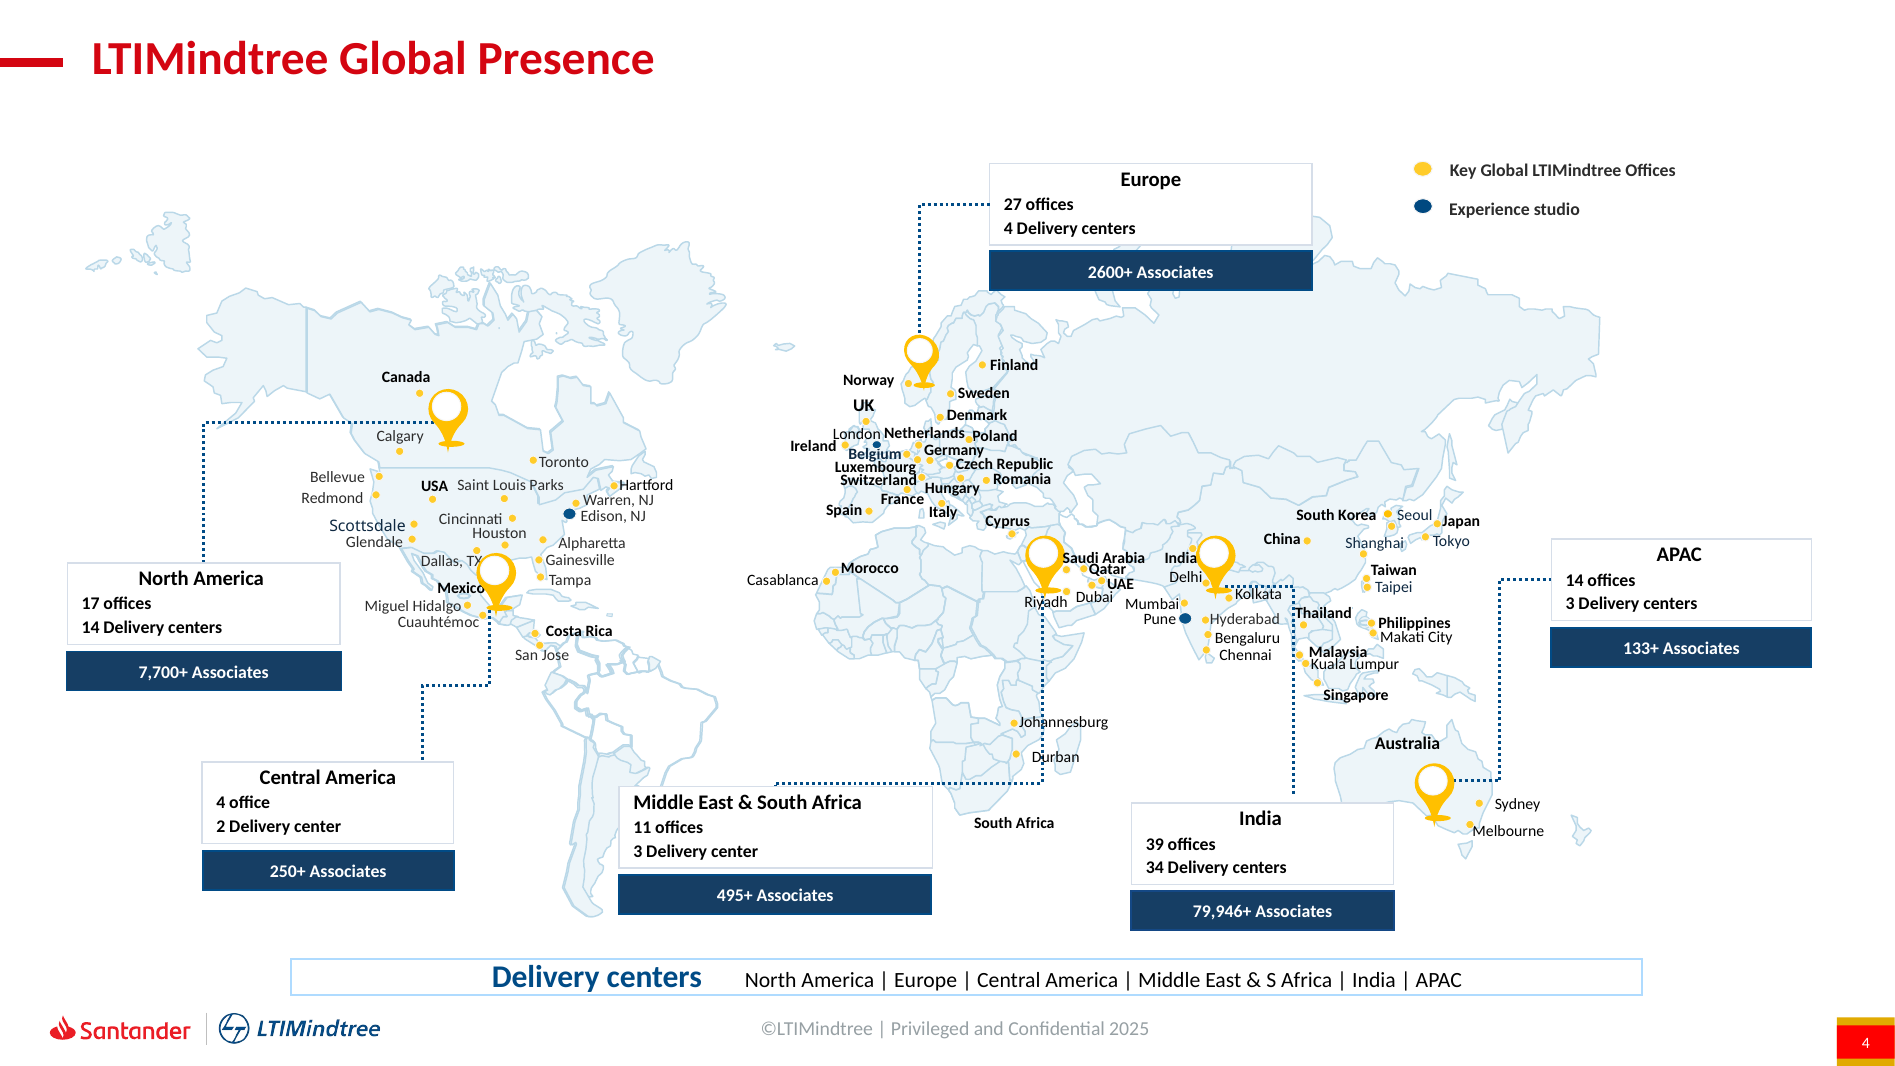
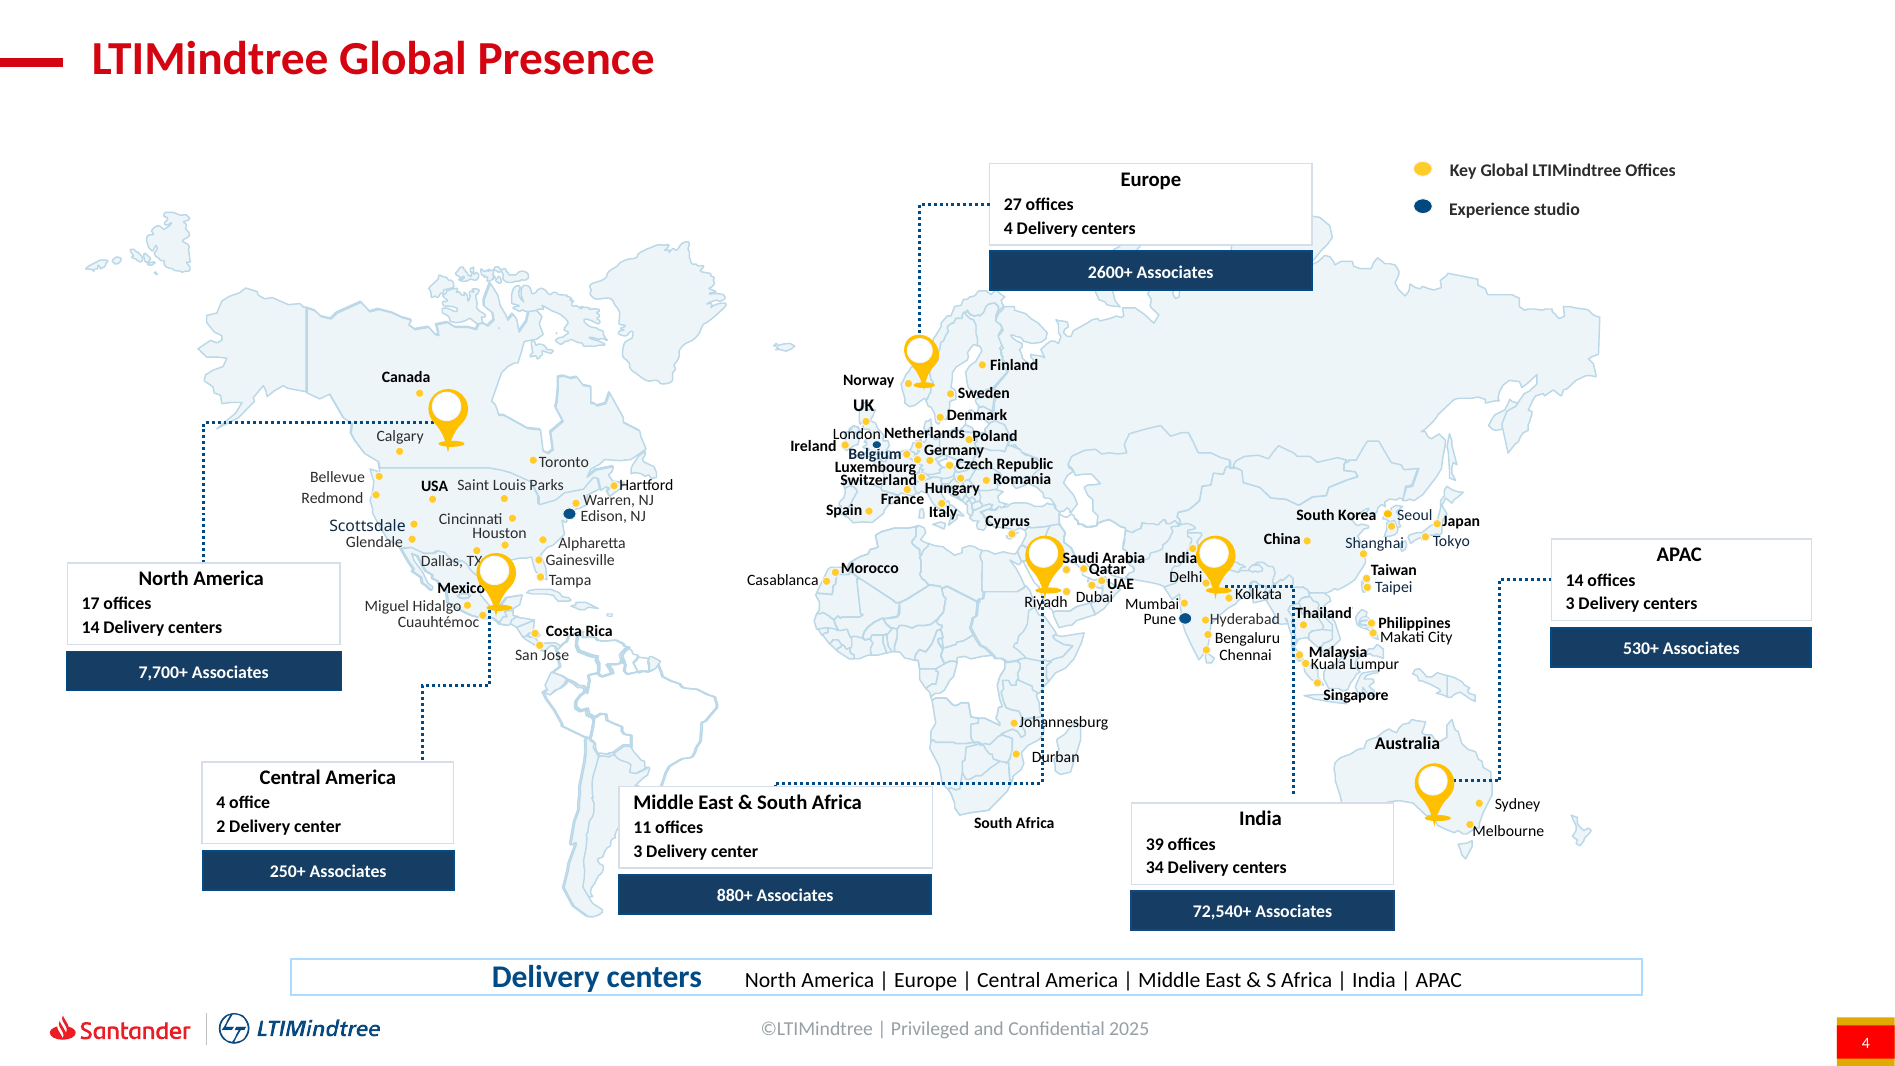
133+: 133+ -> 530+
495+: 495+ -> 880+
79,946+: 79,946+ -> 72,540+
